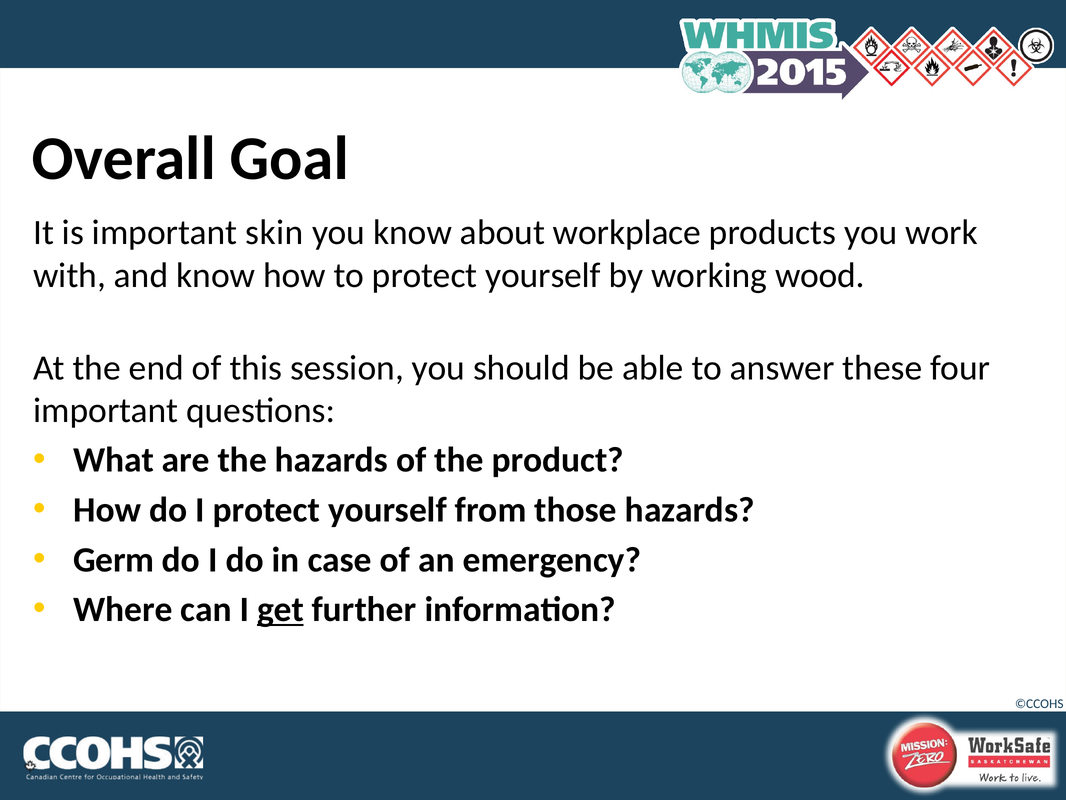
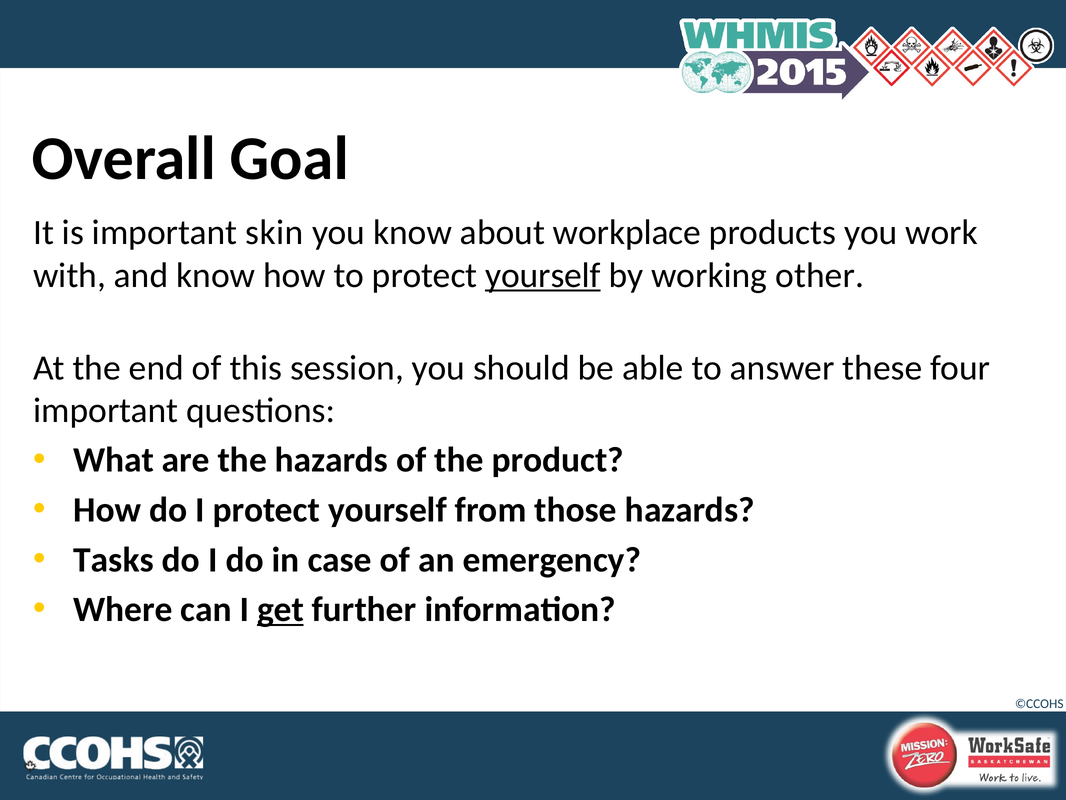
yourself at (543, 275) underline: none -> present
wood: wood -> other
Germ: Germ -> Tasks
